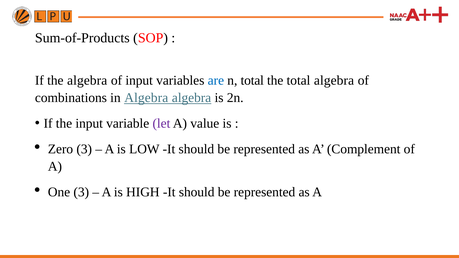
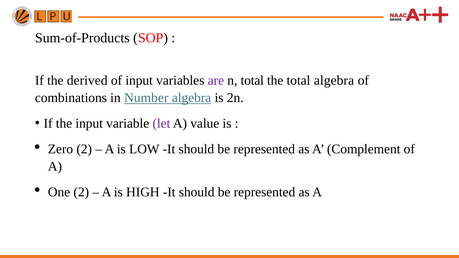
the algebra: algebra -> derived
are colour: blue -> purple
in Algebra: Algebra -> Number
Zero 3: 3 -> 2
One 3: 3 -> 2
